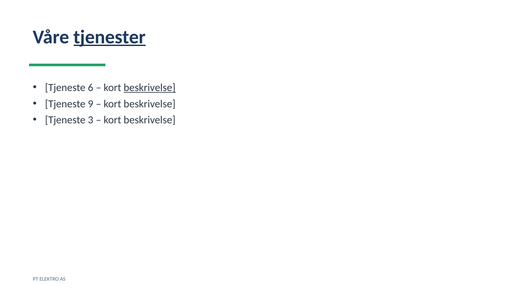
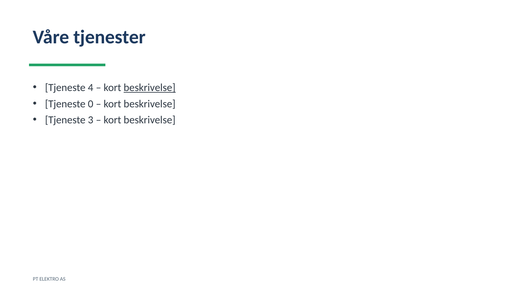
tjenester underline: present -> none
6: 6 -> 4
9: 9 -> 0
